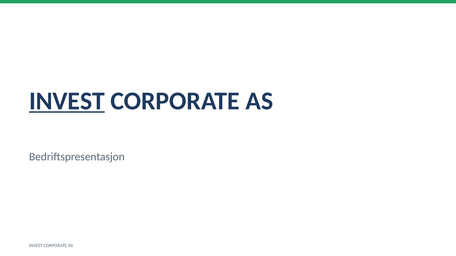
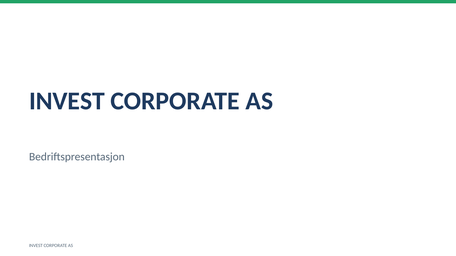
INVEST at (67, 101) underline: present -> none
